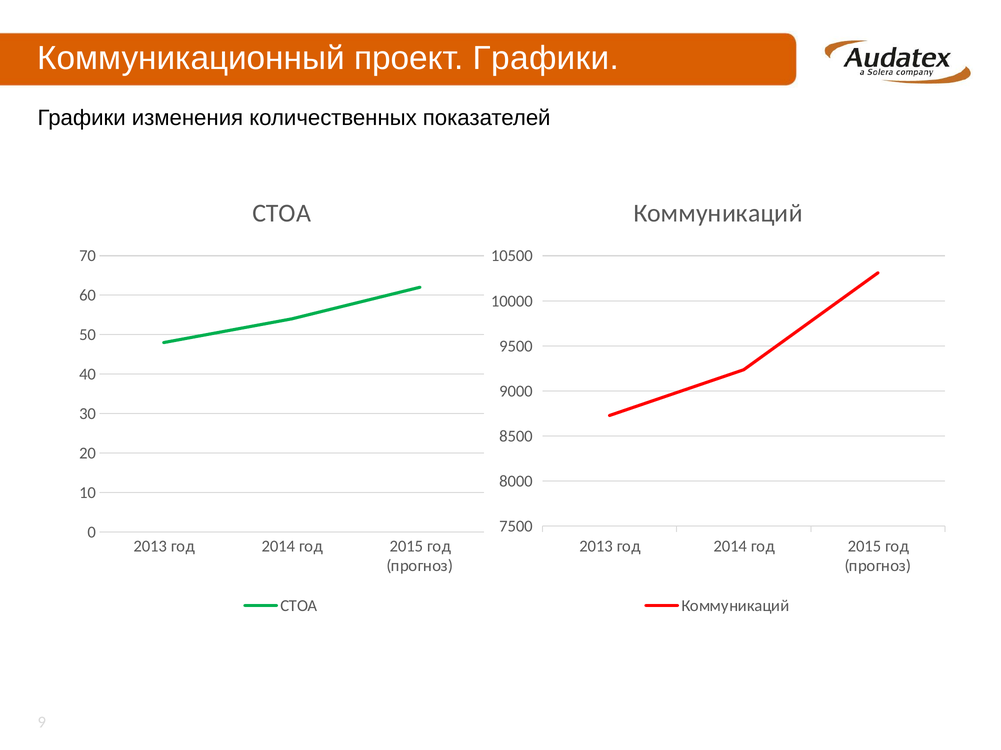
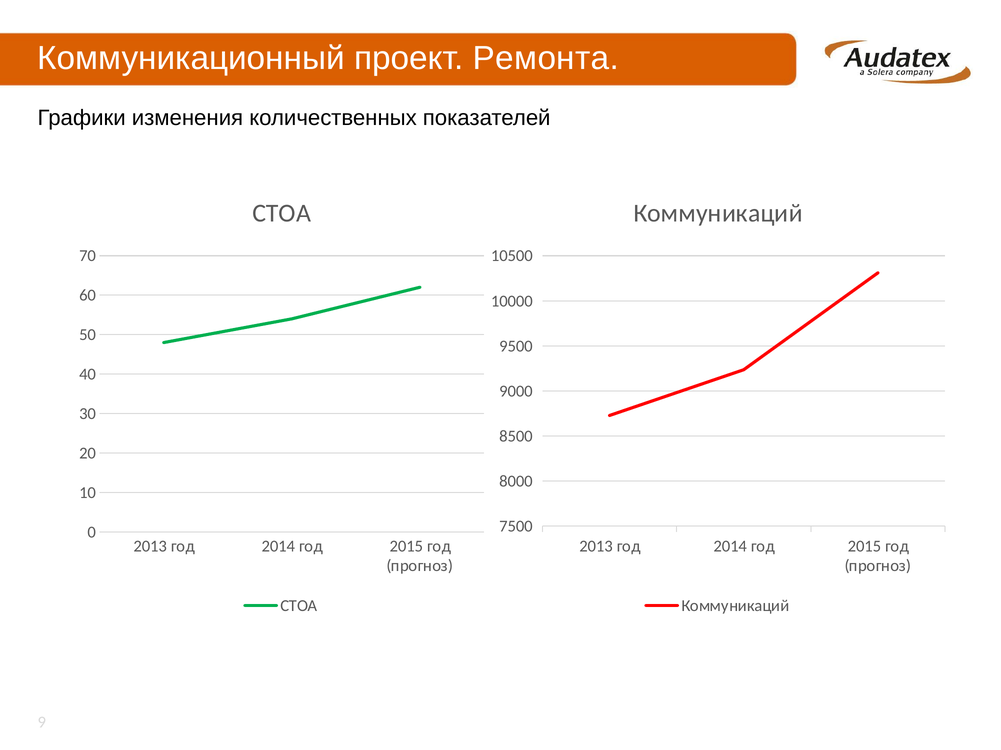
проект Графики: Графики -> Ремонта
